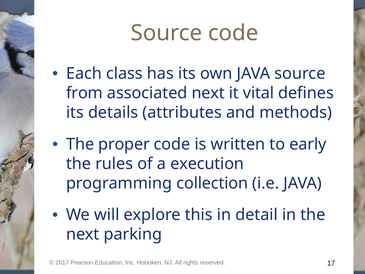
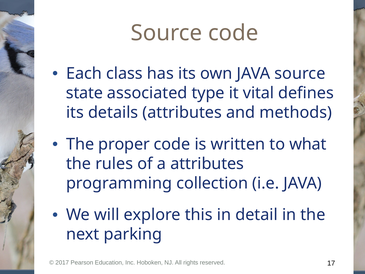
from: from -> state
associated next: next -> type
early: early -> what
a execution: execution -> attributes
